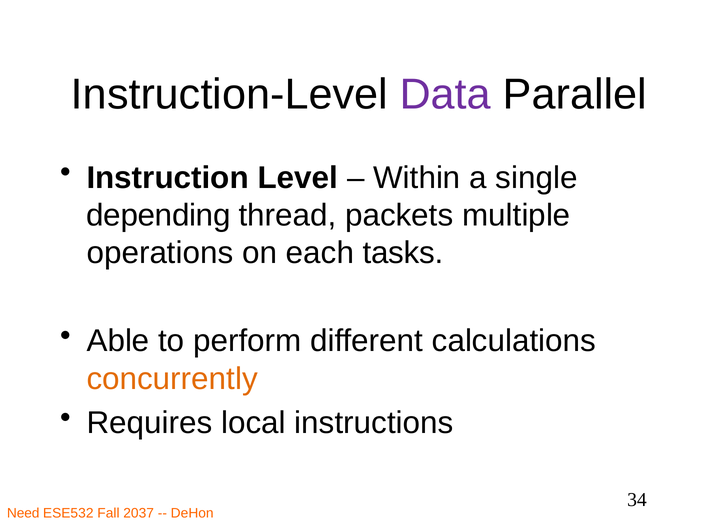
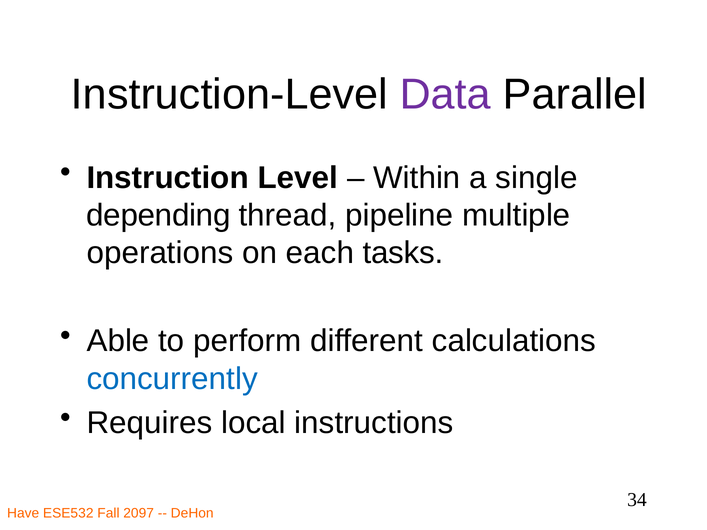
packets: packets -> pipeline
concurrently colour: orange -> blue
Need: Need -> Have
2037: 2037 -> 2097
